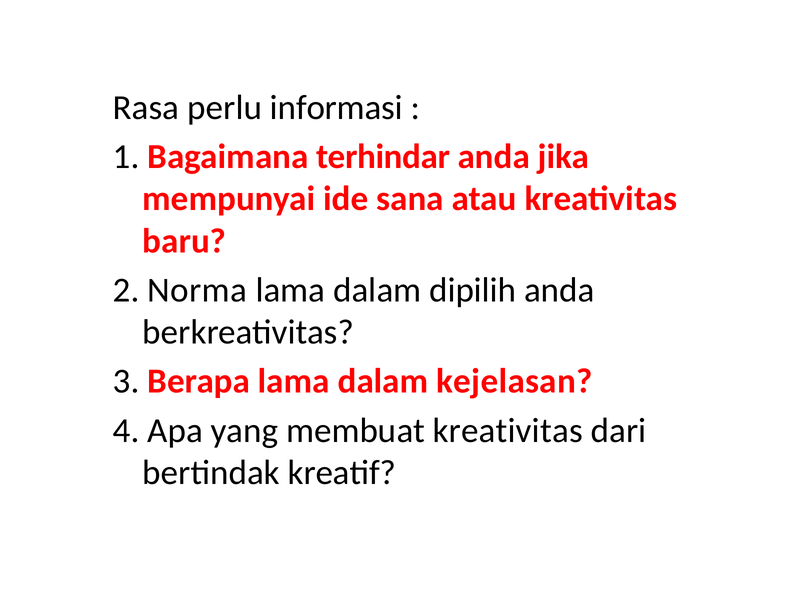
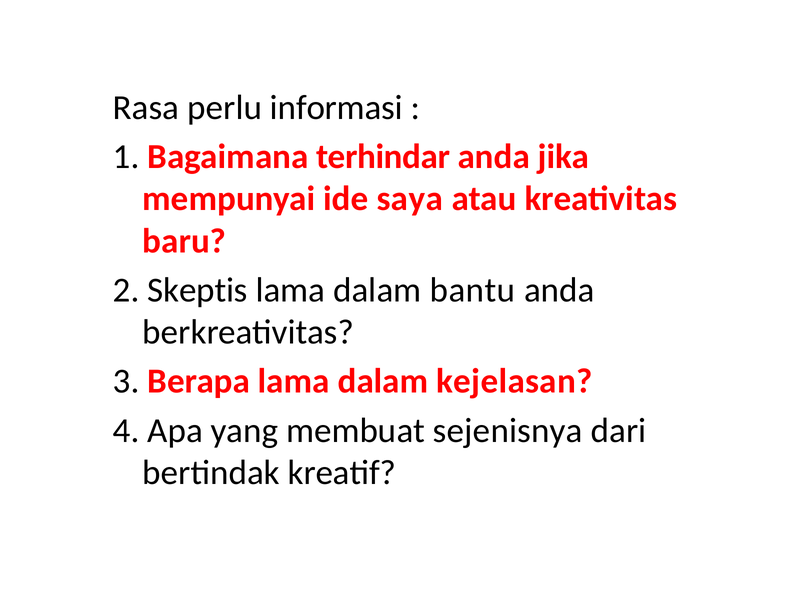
sana: sana -> saya
Norma: Norma -> Skeptis
dipilih: dipilih -> bantu
membuat kreativitas: kreativitas -> sejenisnya
